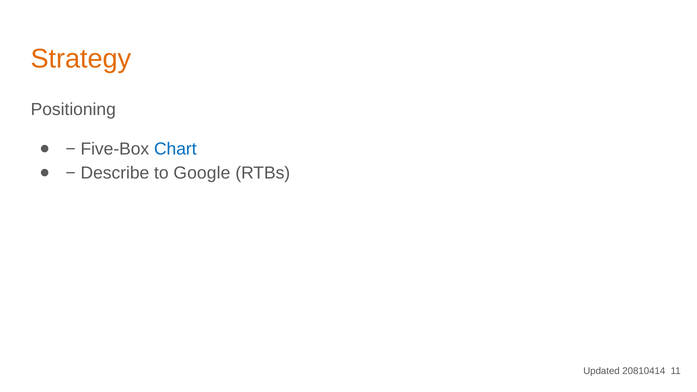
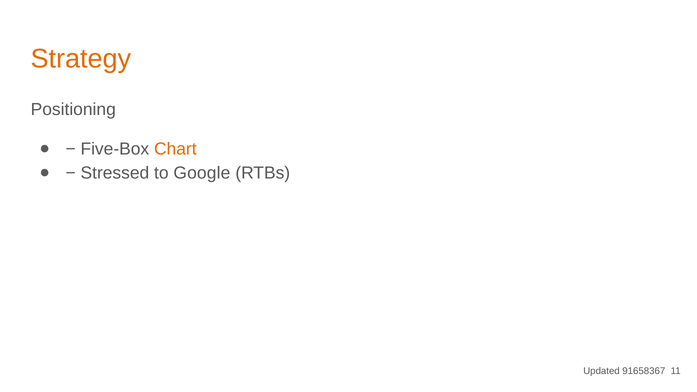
Chart colour: blue -> orange
Describe: Describe -> Stressed
20810414: 20810414 -> 91658367
